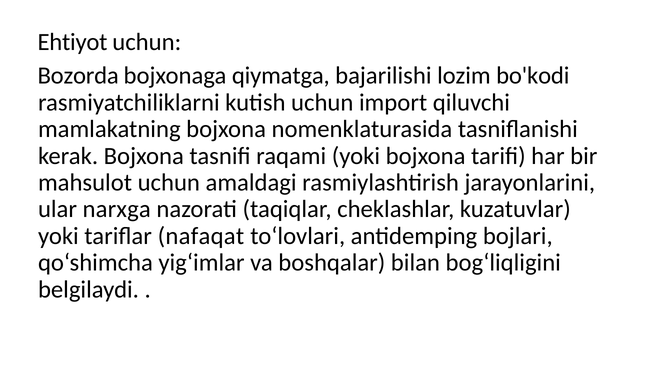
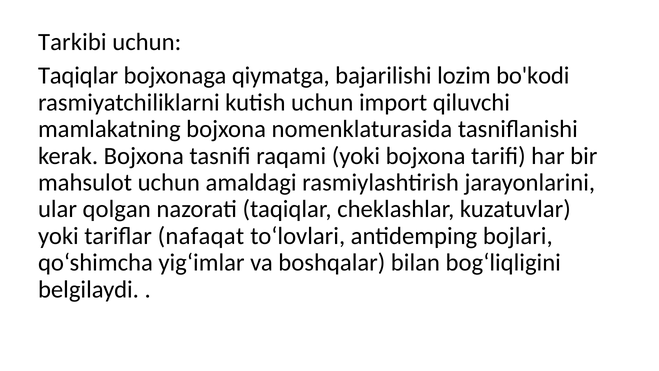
Ehtiyot: Ehtiyot -> Tarkibi
Bozorda at (78, 76): Bozorda -> Taqiqlar
narxga: narxga -> qolgan
